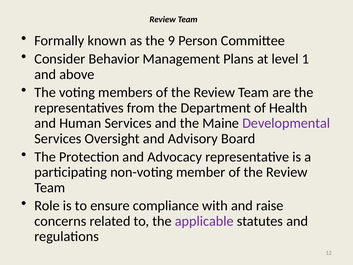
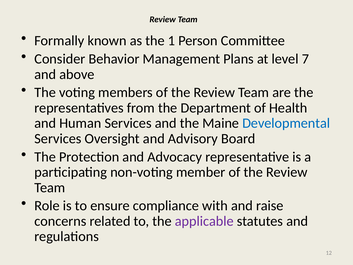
9: 9 -> 1
1: 1 -> 7
Developmental colour: purple -> blue
